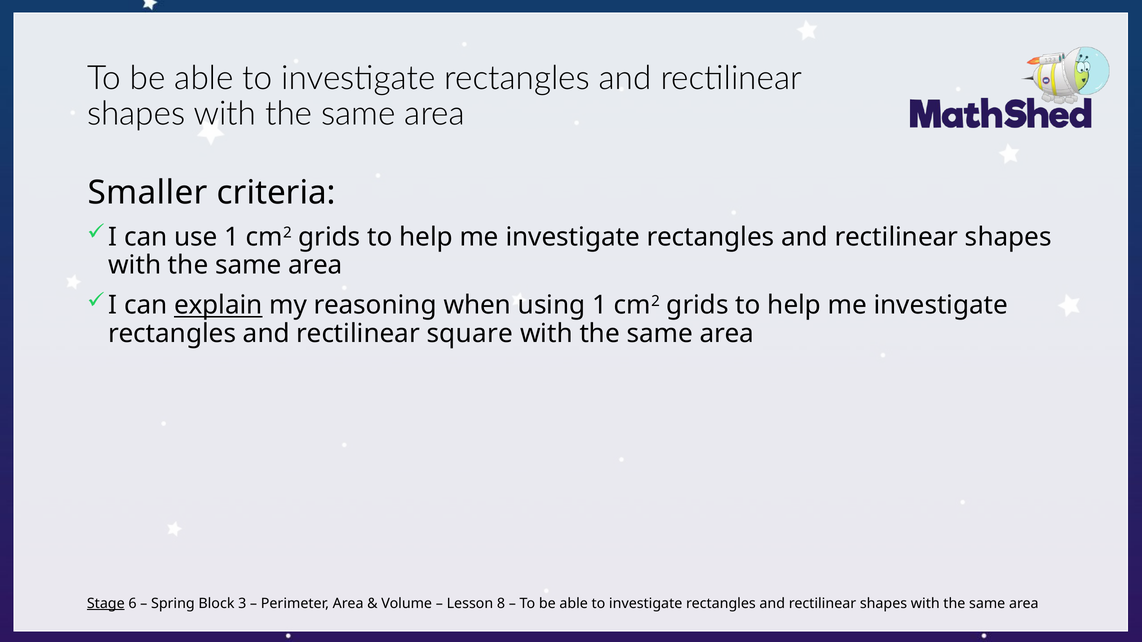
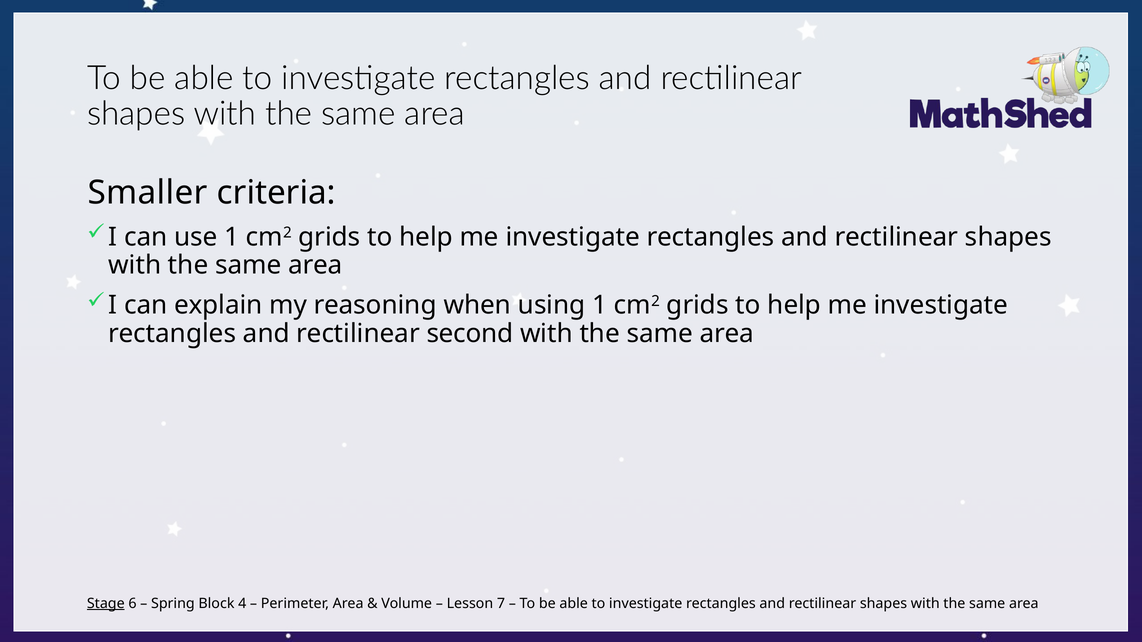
explain underline: present -> none
square: square -> second
3: 3 -> 4
8: 8 -> 7
